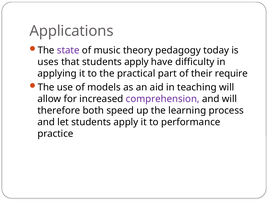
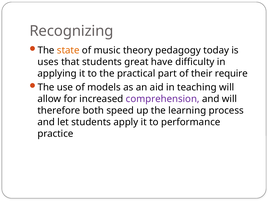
Applications: Applications -> Recognizing
state colour: purple -> orange
that students apply: apply -> great
